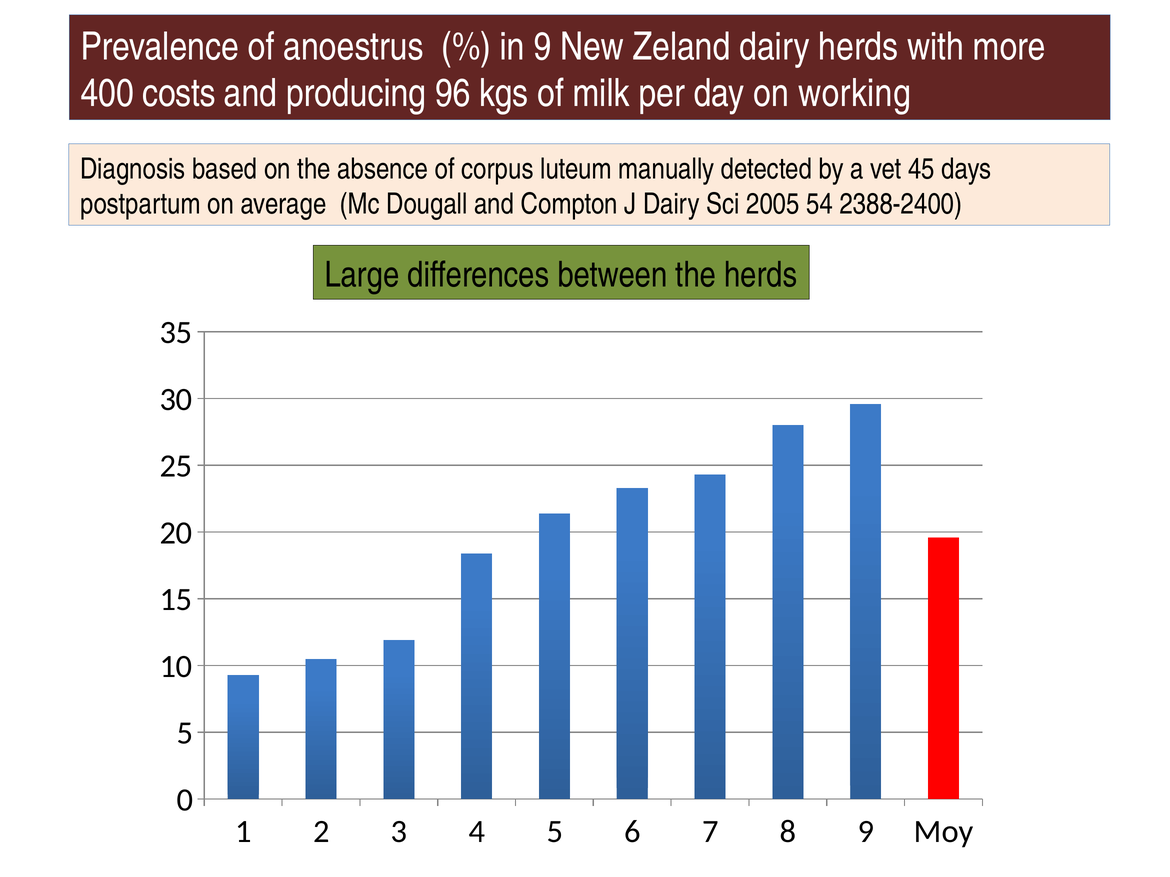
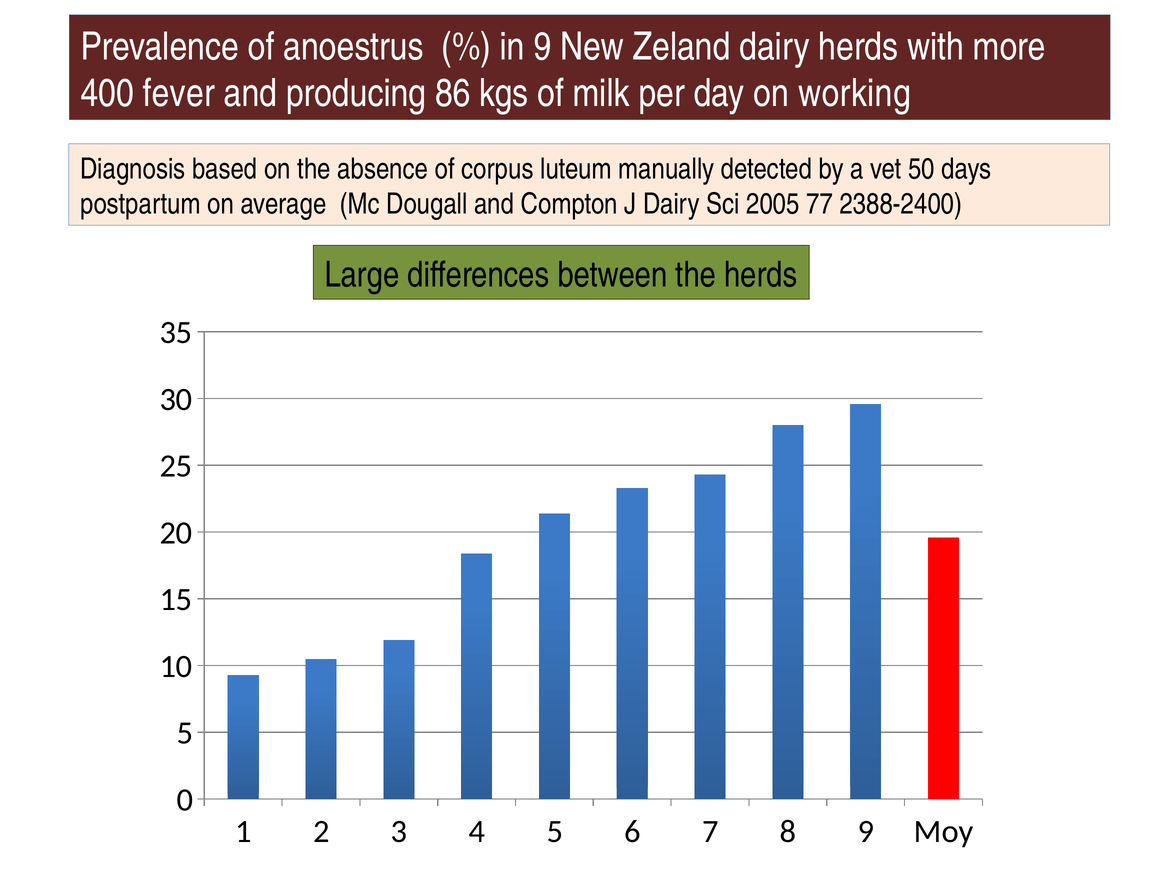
costs: costs -> fever
96: 96 -> 86
45: 45 -> 50
54: 54 -> 77
